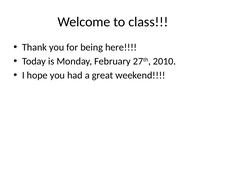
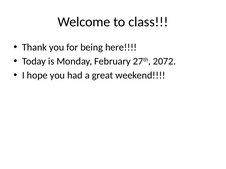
2010: 2010 -> 2072
